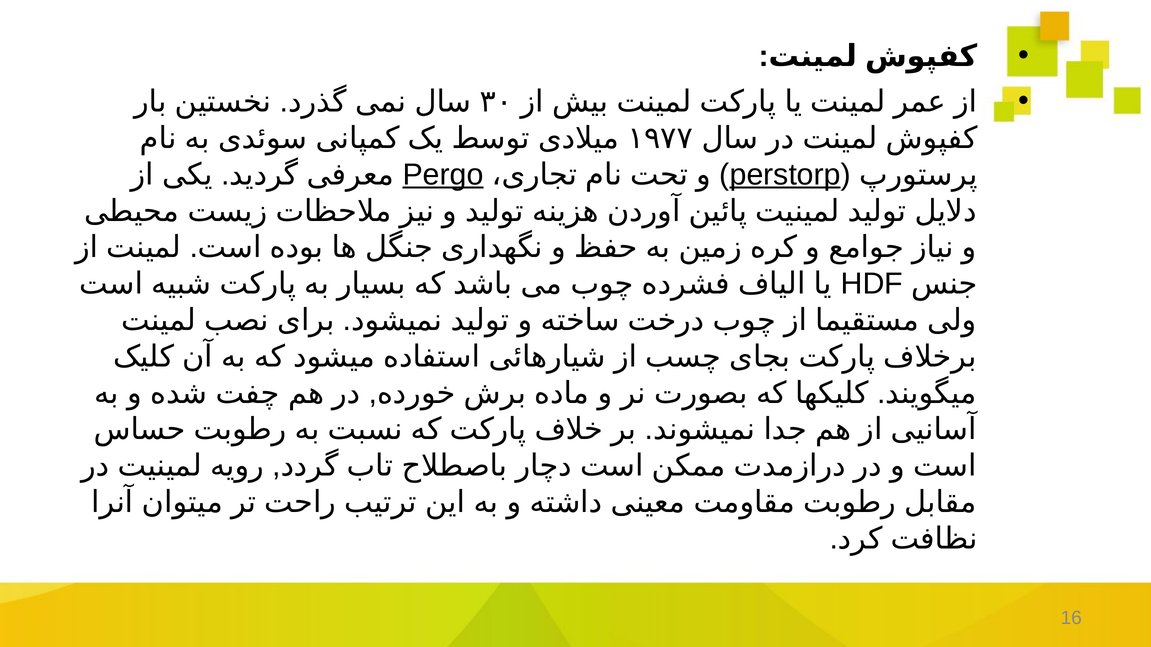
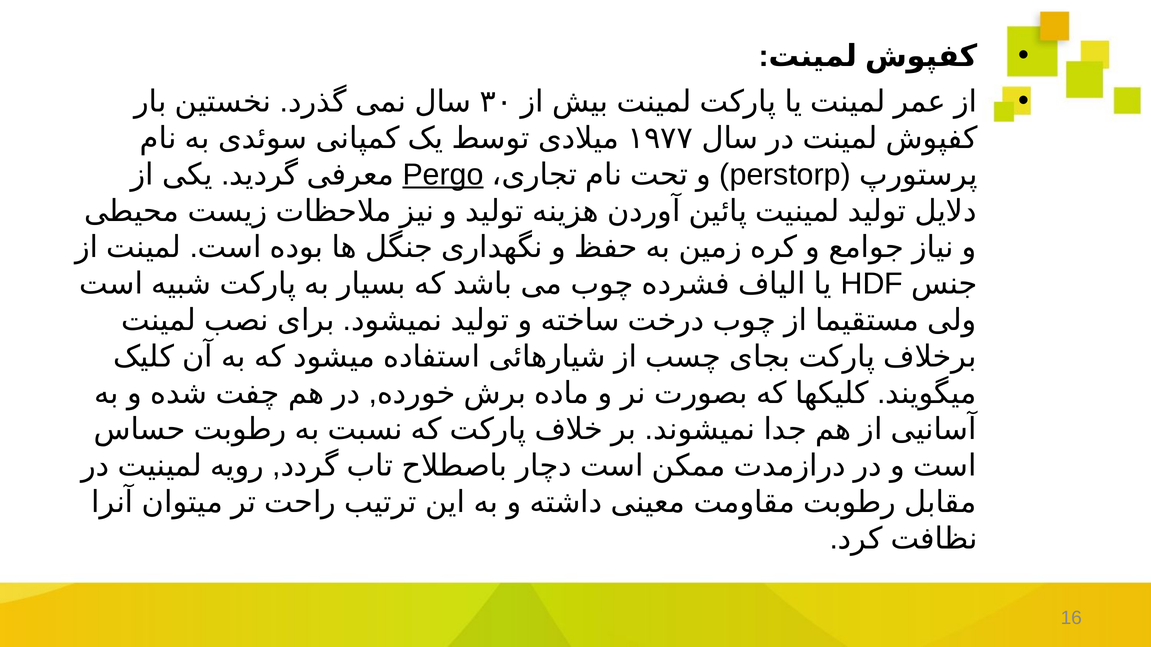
perstorp underline: present -> none
